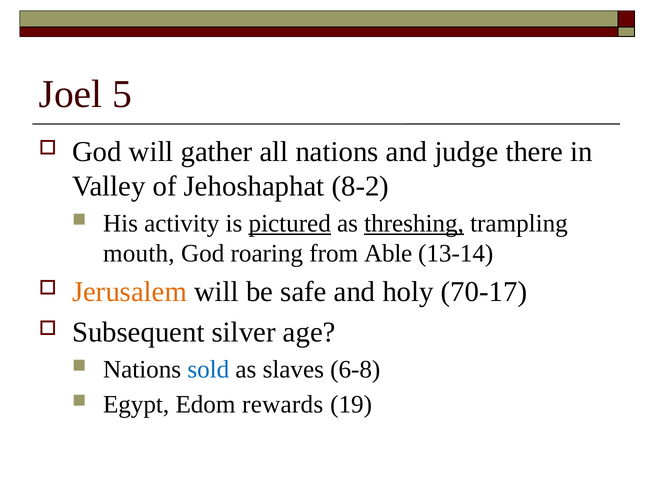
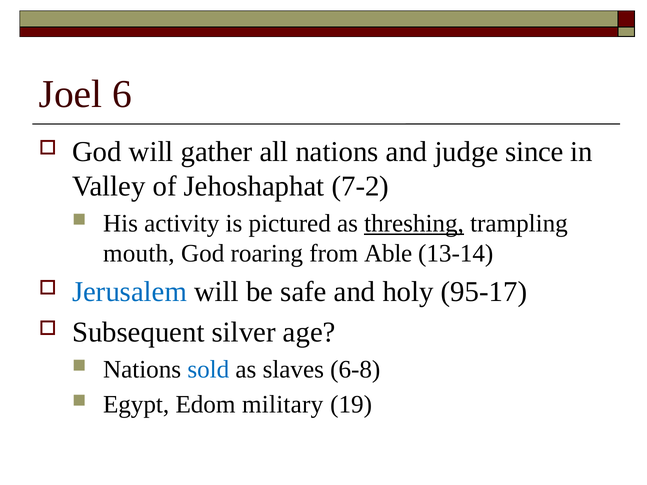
5: 5 -> 6
there: there -> since
8‑2: 8‑2 -> 7‑2
pictured underline: present -> none
Jerusalem colour: orange -> blue
70‑17: 70‑17 -> 95‑17
rewards: rewards -> military
